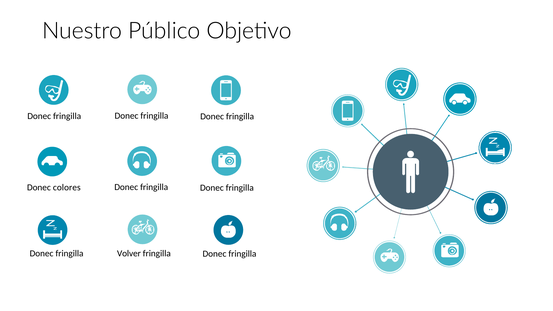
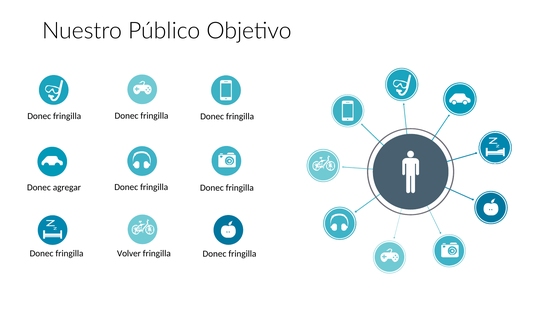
colores: colores -> agregar
